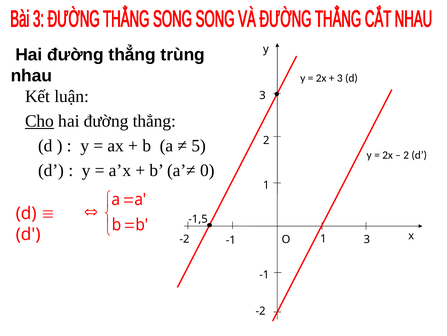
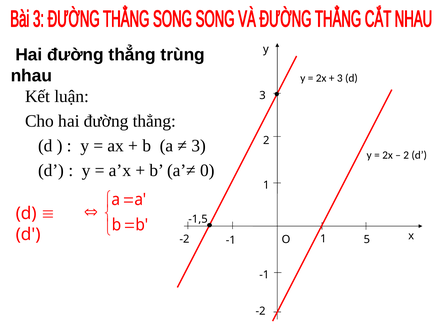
Cho underline: present -> none
5 at (199, 145): 5 -> 3
-1 3: 3 -> 5
